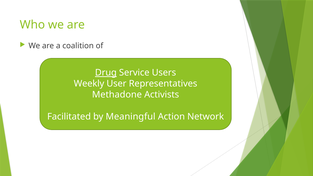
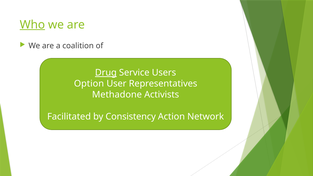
Who underline: none -> present
Weekly: Weekly -> Option
Meaningful: Meaningful -> Consistency
